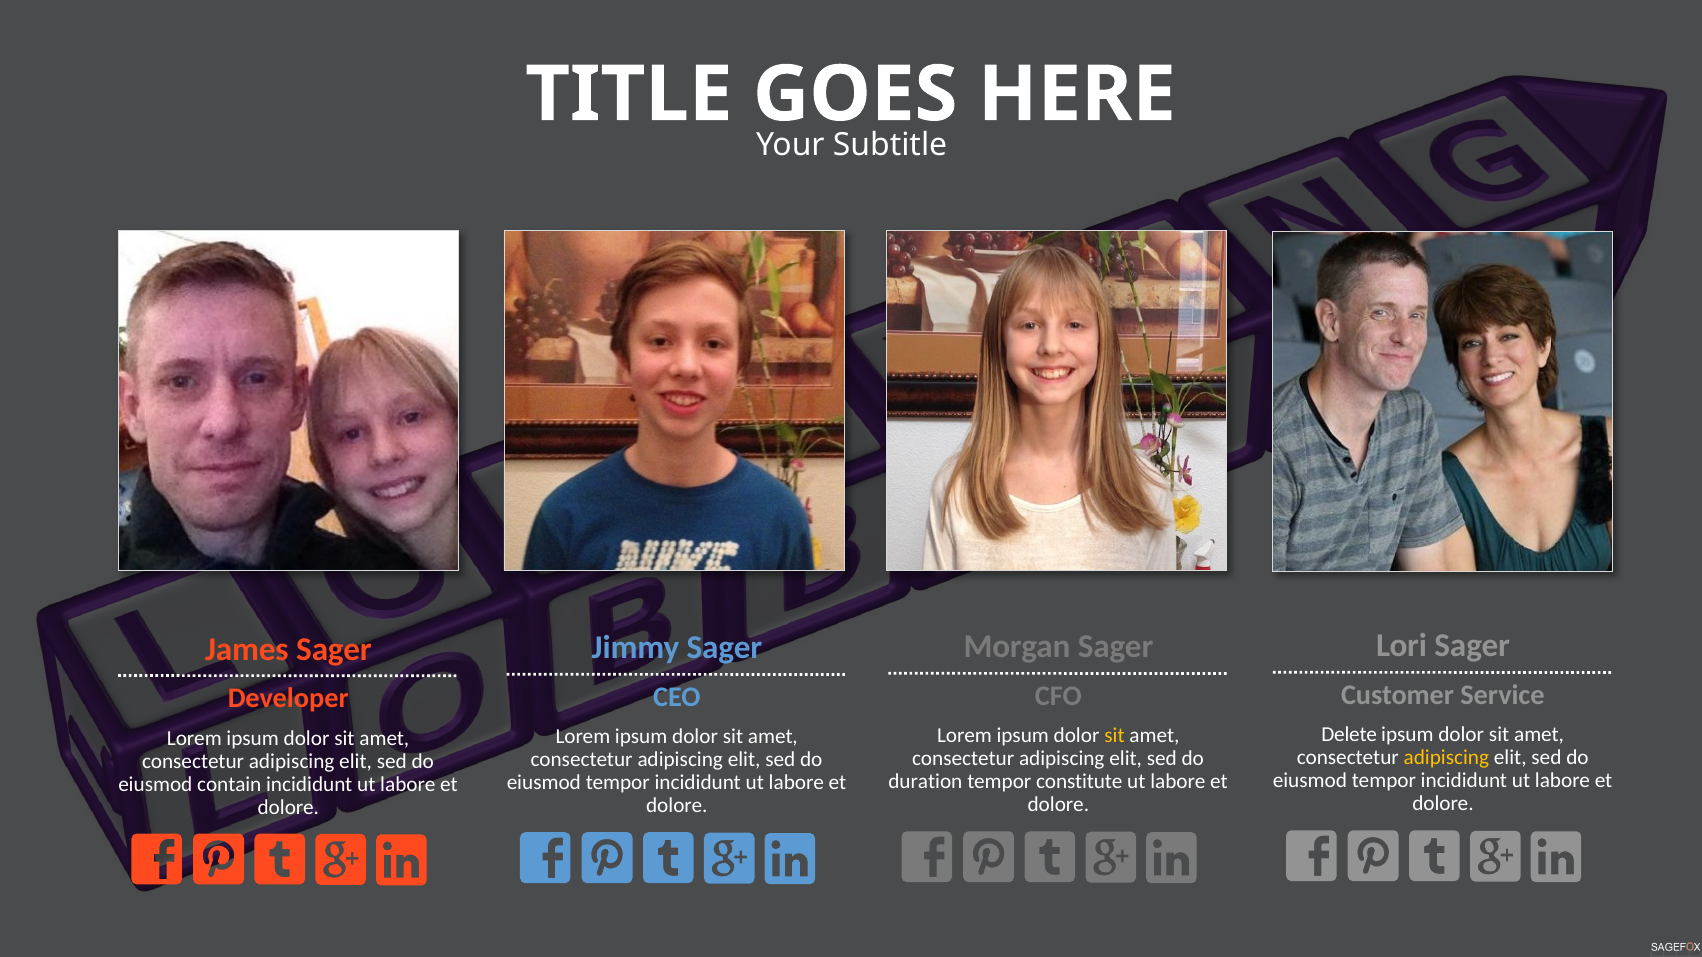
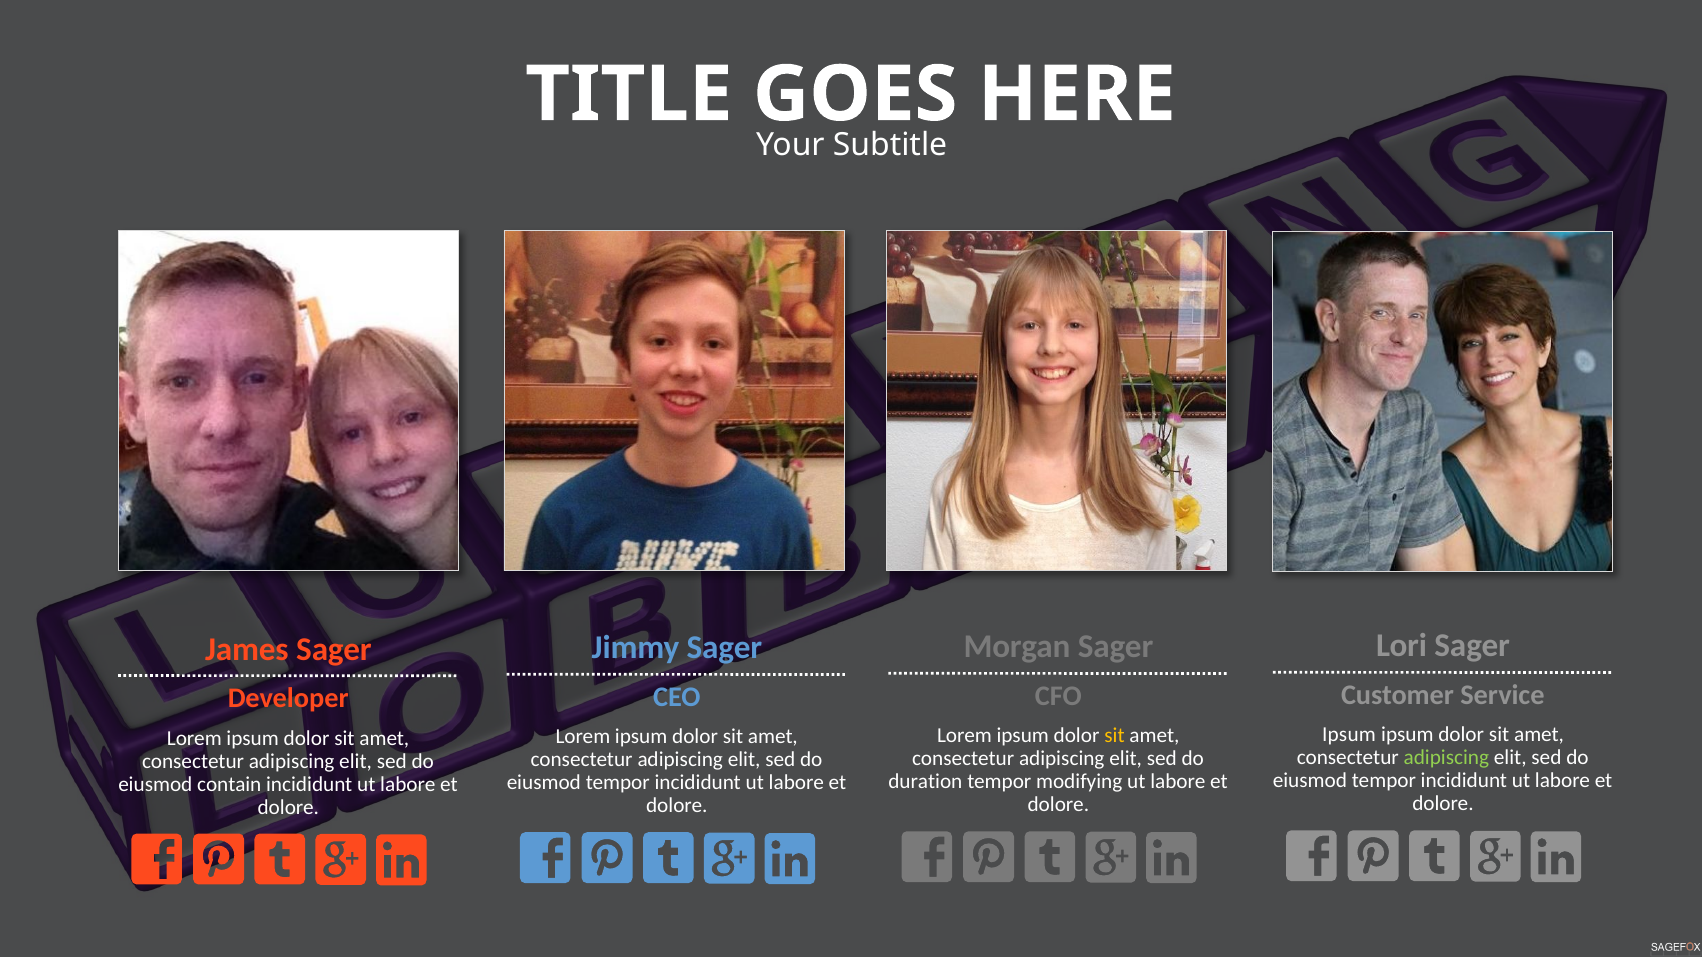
Delete at (1349, 735): Delete -> Ipsum
adipiscing at (1446, 758) colour: yellow -> light green
constitute: constitute -> modifying
